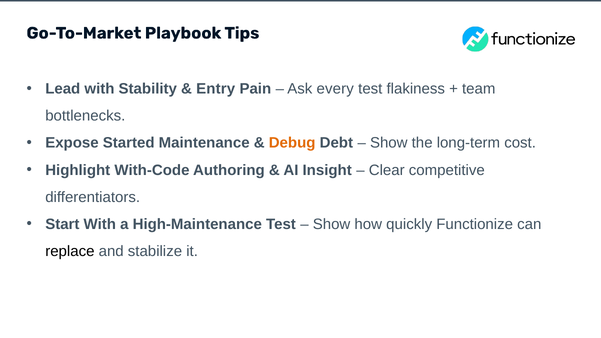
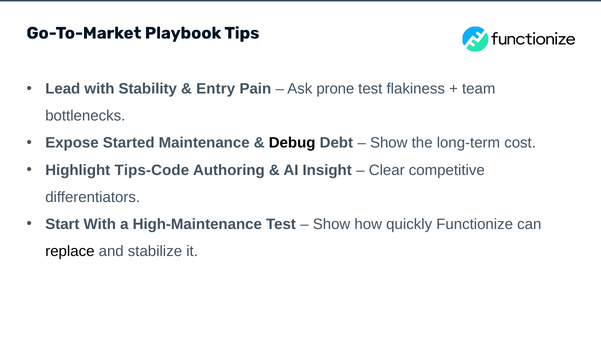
every: every -> prone
Debug colour: orange -> black
With-Code: With-Code -> Tips-Code
